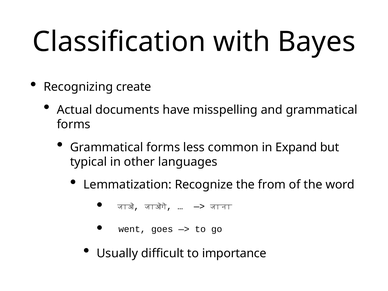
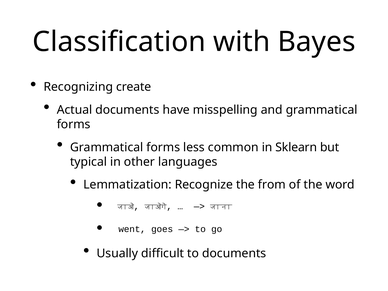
Expand: Expand -> Sklearn
to importance: importance -> documents
